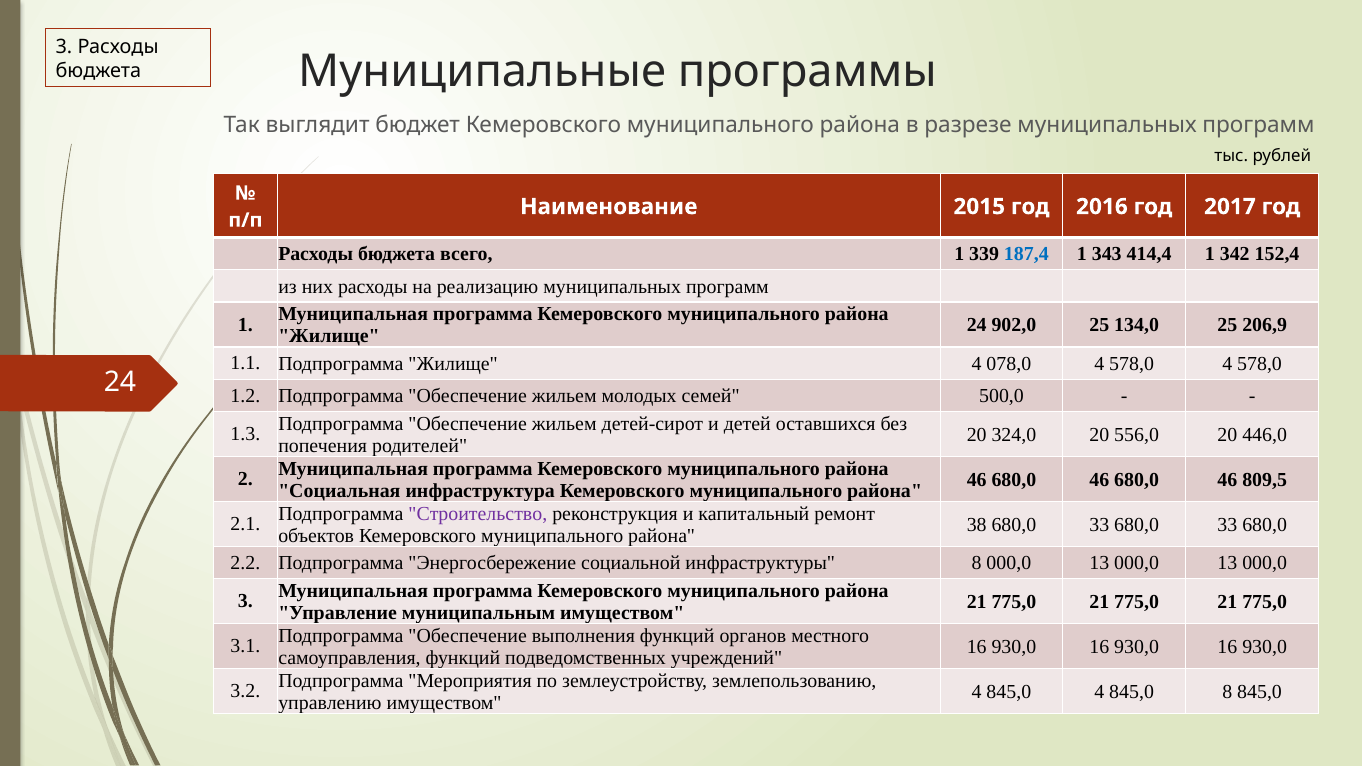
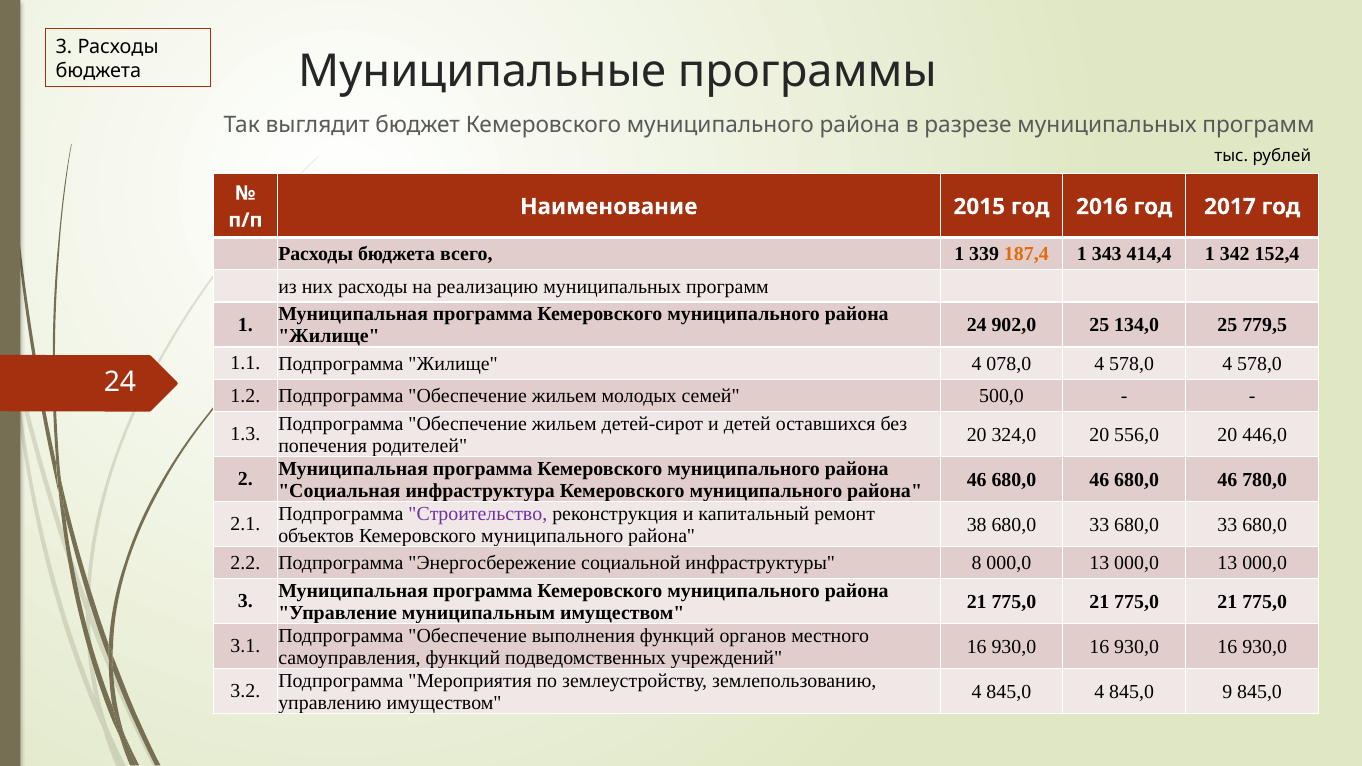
187,4 colour: blue -> orange
206,9: 206,9 -> 779,5
809,5: 809,5 -> 780,0
845,0 8: 8 -> 9
